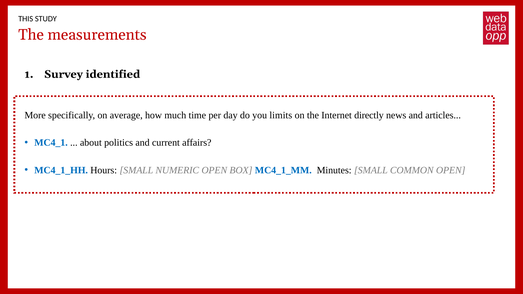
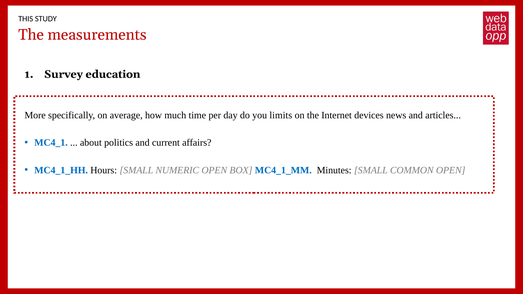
identified: identified -> education
directly: directly -> devices
